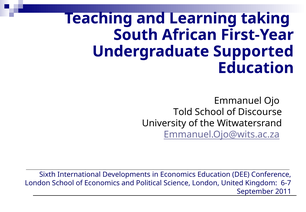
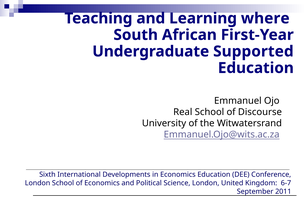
taking: taking -> where
Told: Told -> Real
